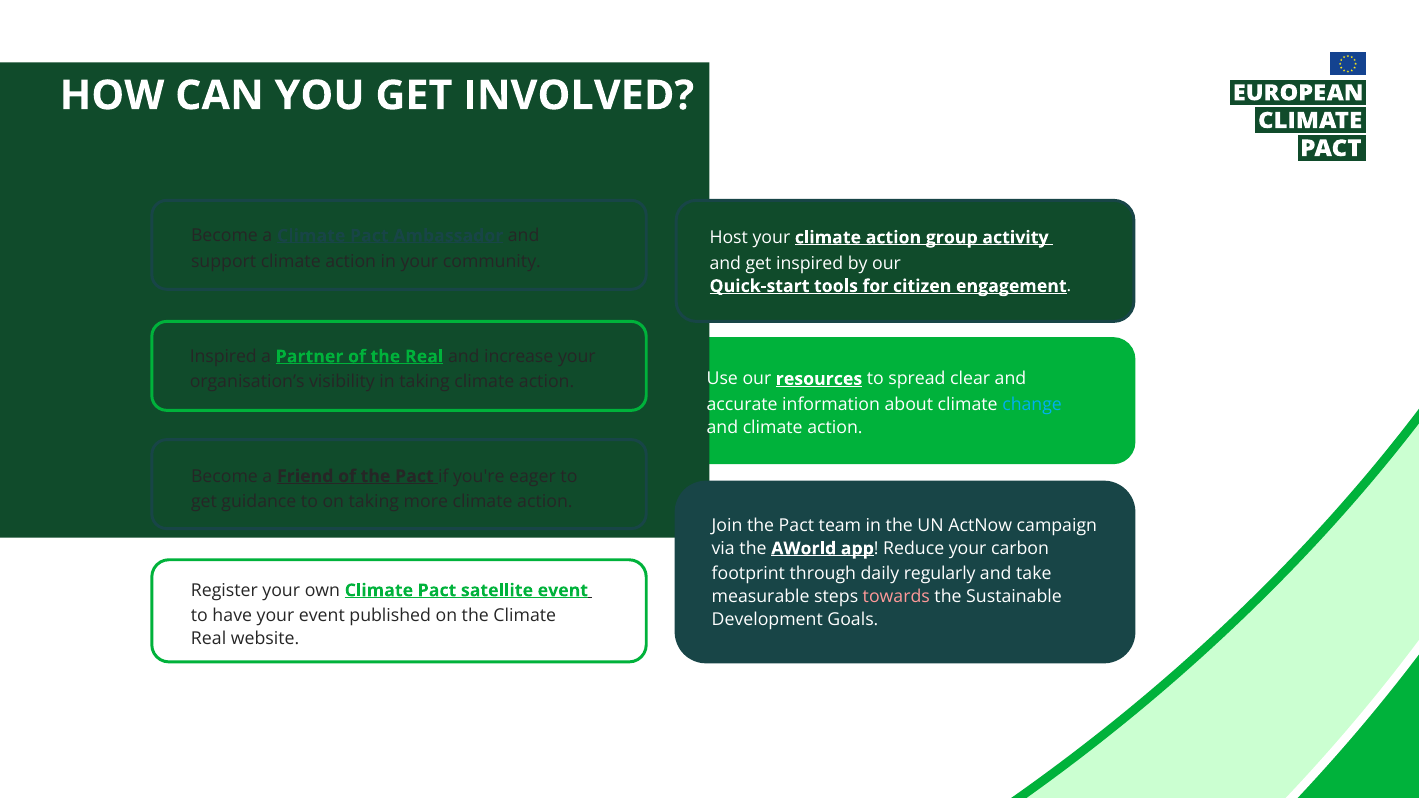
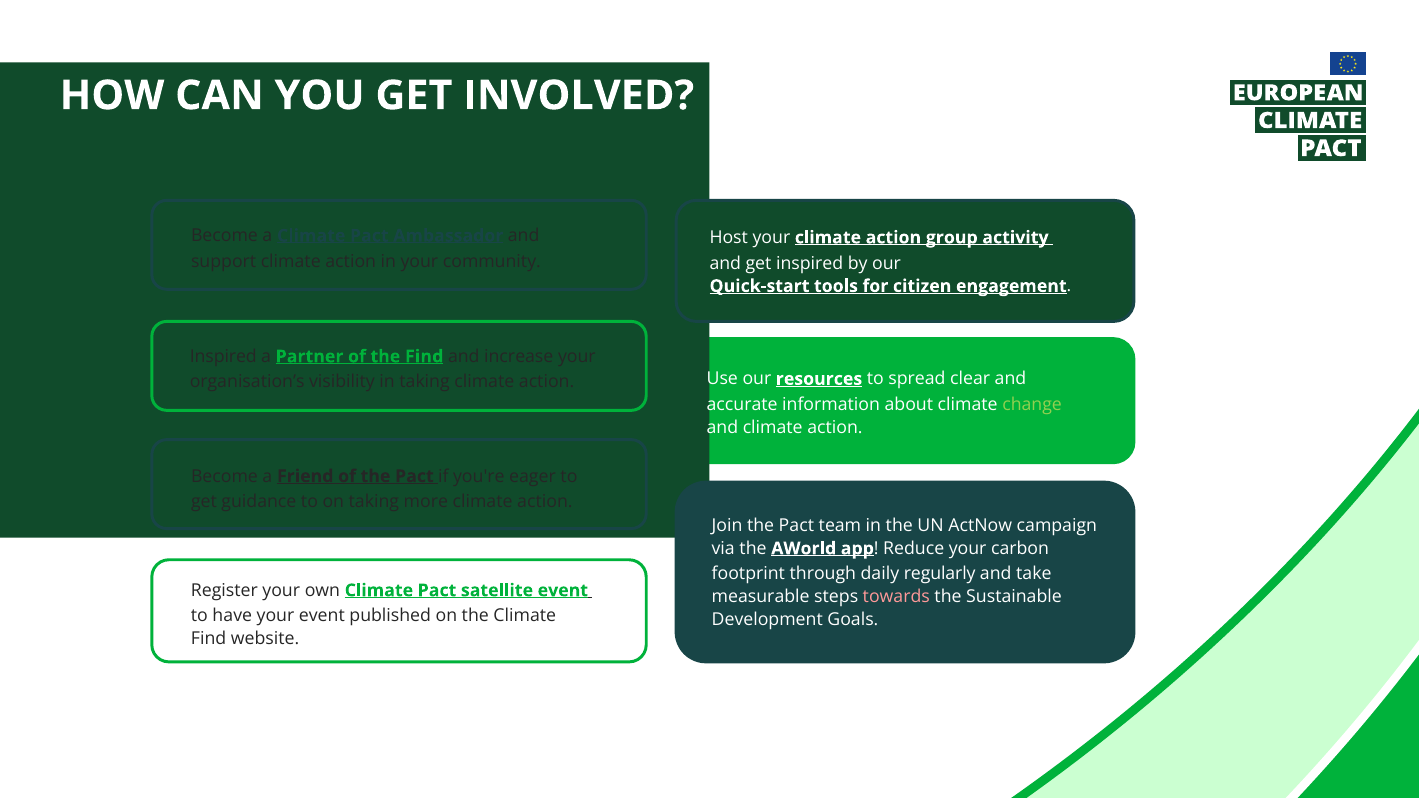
the Real: Real -> Find
change colour: light blue -> light green
Real at (209, 639): Real -> Find
